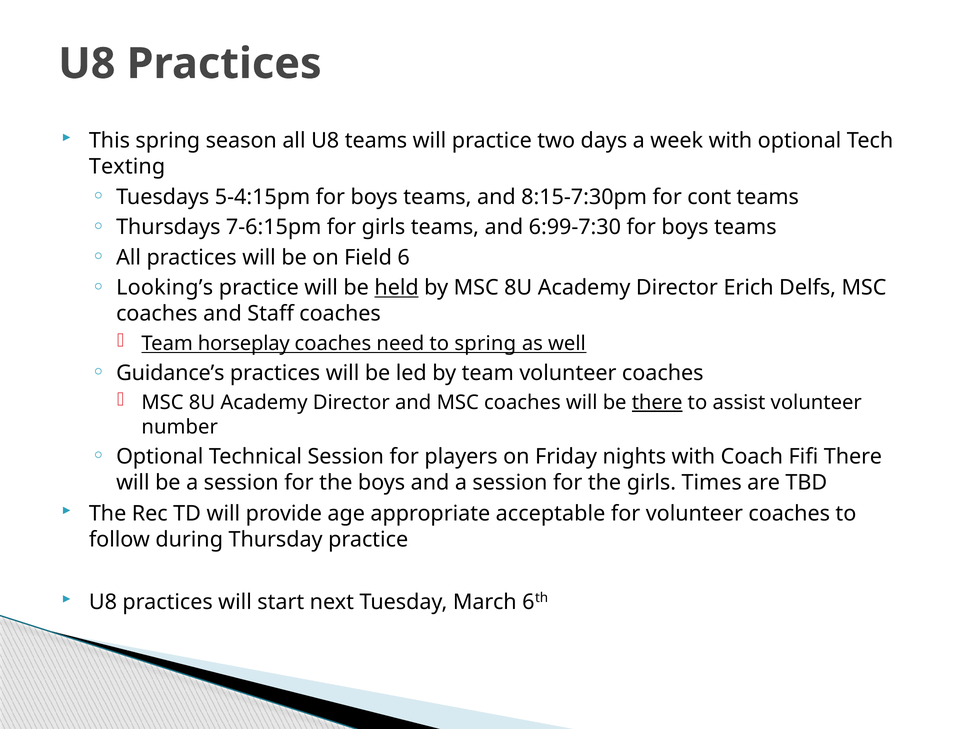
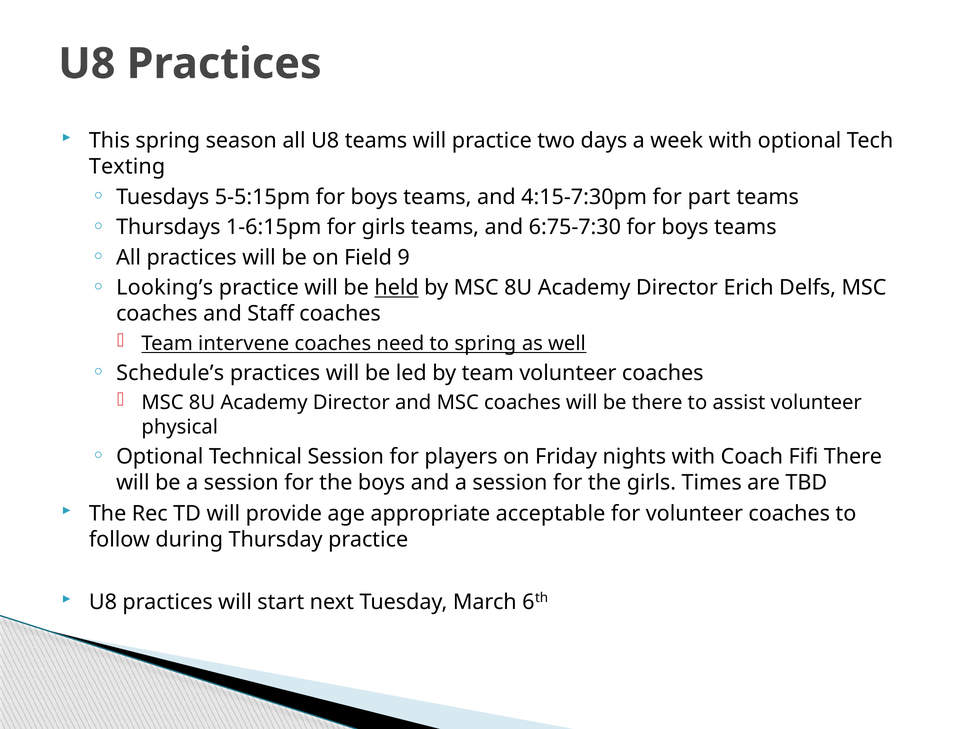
5-4:15pm: 5-4:15pm -> 5-5:15pm
8:15-7:30pm: 8:15-7:30pm -> 4:15-7:30pm
cont: cont -> part
7-6:15pm: 7-6:15pm -> 1-6:15pm
6:99-7:30: 6:99-7:30 -> 6:75-7:30
6: 6 -> 9
horseplay: horseplay -> intervene
Guidance’s: Guidance’s -> Schedule’s
there at (657, 403) underline: present -> none
number: number -> physical
